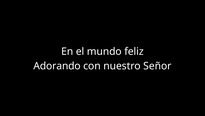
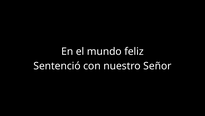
Adorando: Adorando -> Sentenció
